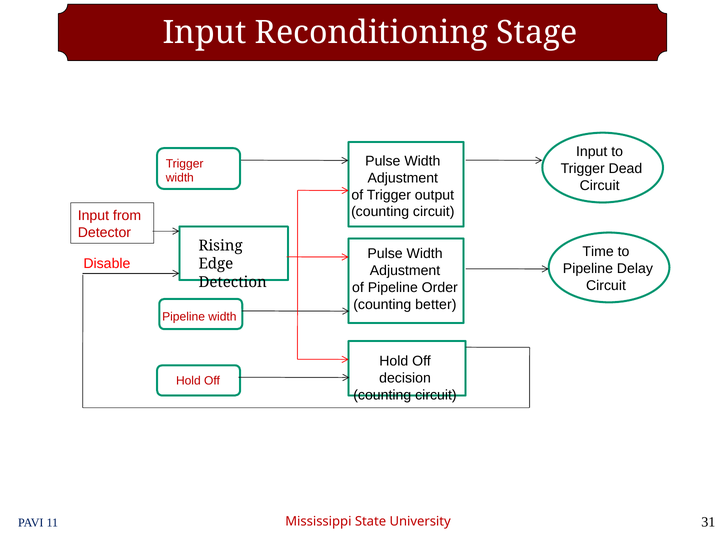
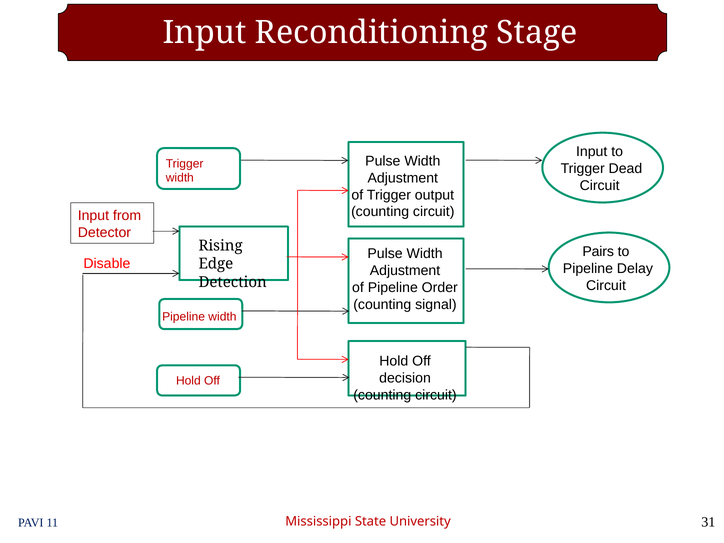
Time: Time -> Pairs
better: better -> signal
